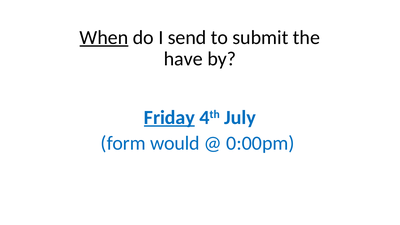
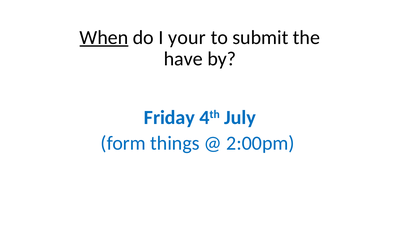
send: send -> your
Friday underline: present -> none
would: would -> things
0:00pm: 0:00pm -> 2:00pm
